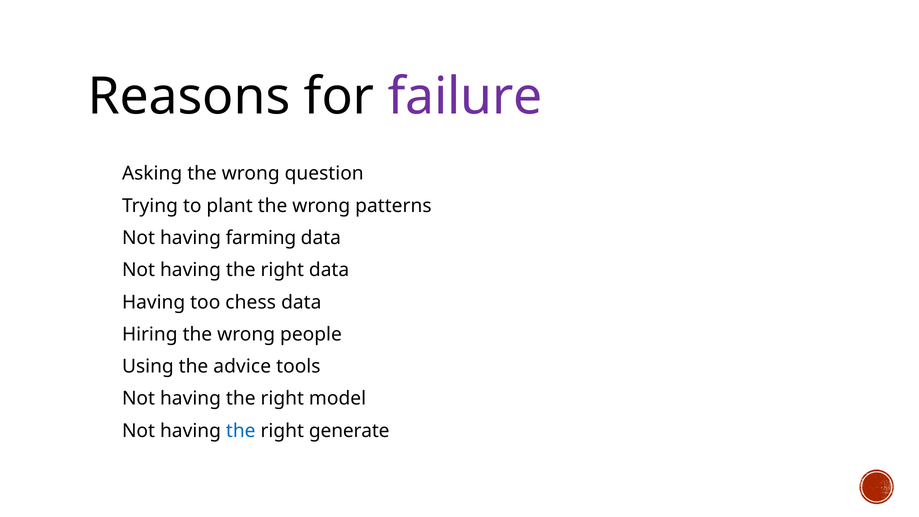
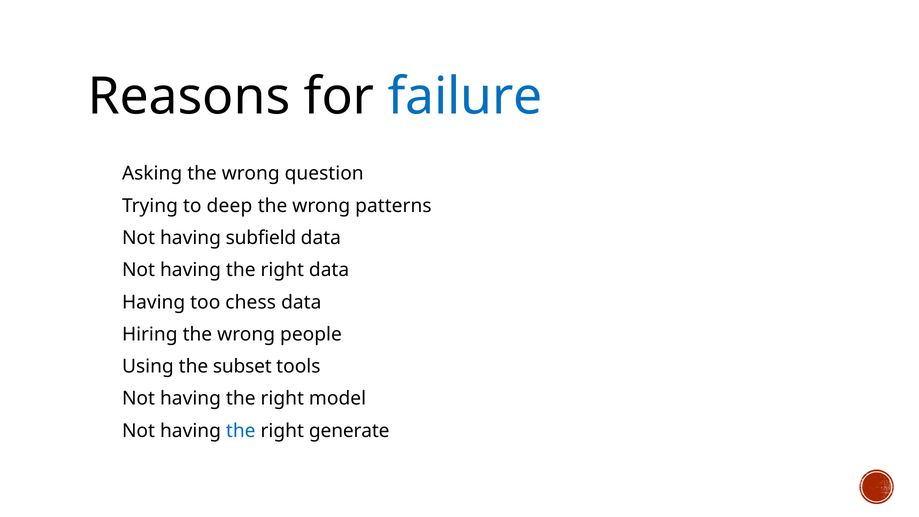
failure colour: purple -> blue
plant: plant -> deep
farming: farming -> subfield
advice: advice -> subset
